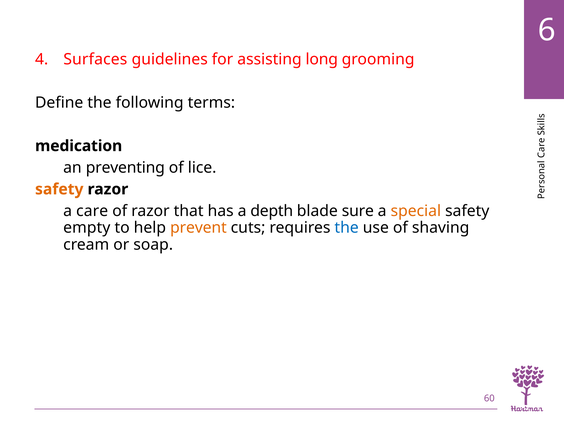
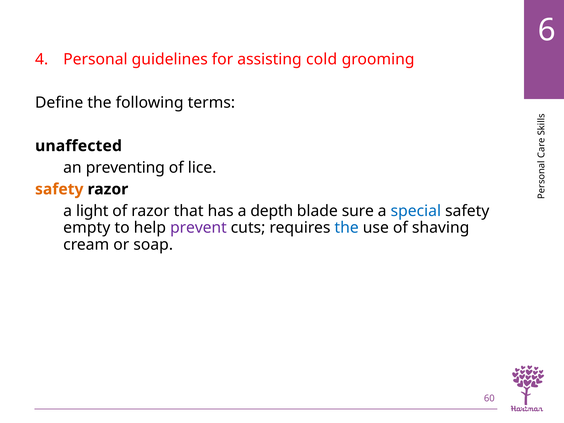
Surfaces: Surfaces -> Personal
long: long -> cold
medication: medication -> unaffected
care: care -> light
special colour: orange -> blue
prevent colour: orange -> purple
